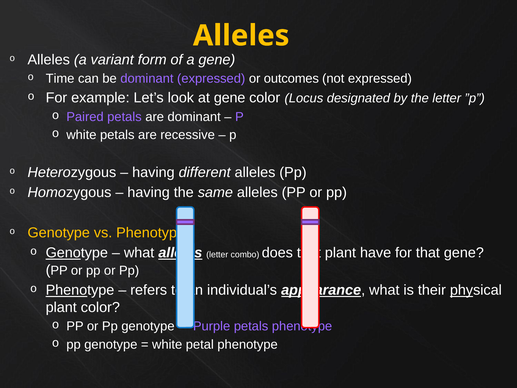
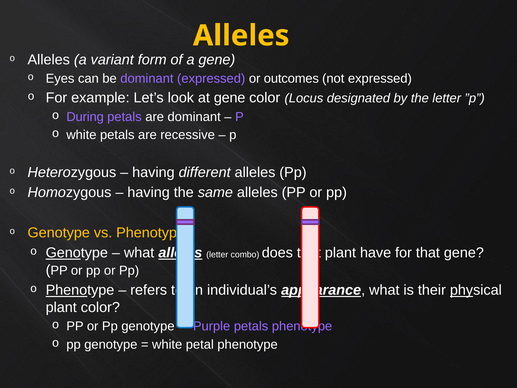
Time: Time -> Eyes
Paired: Paired -> During
